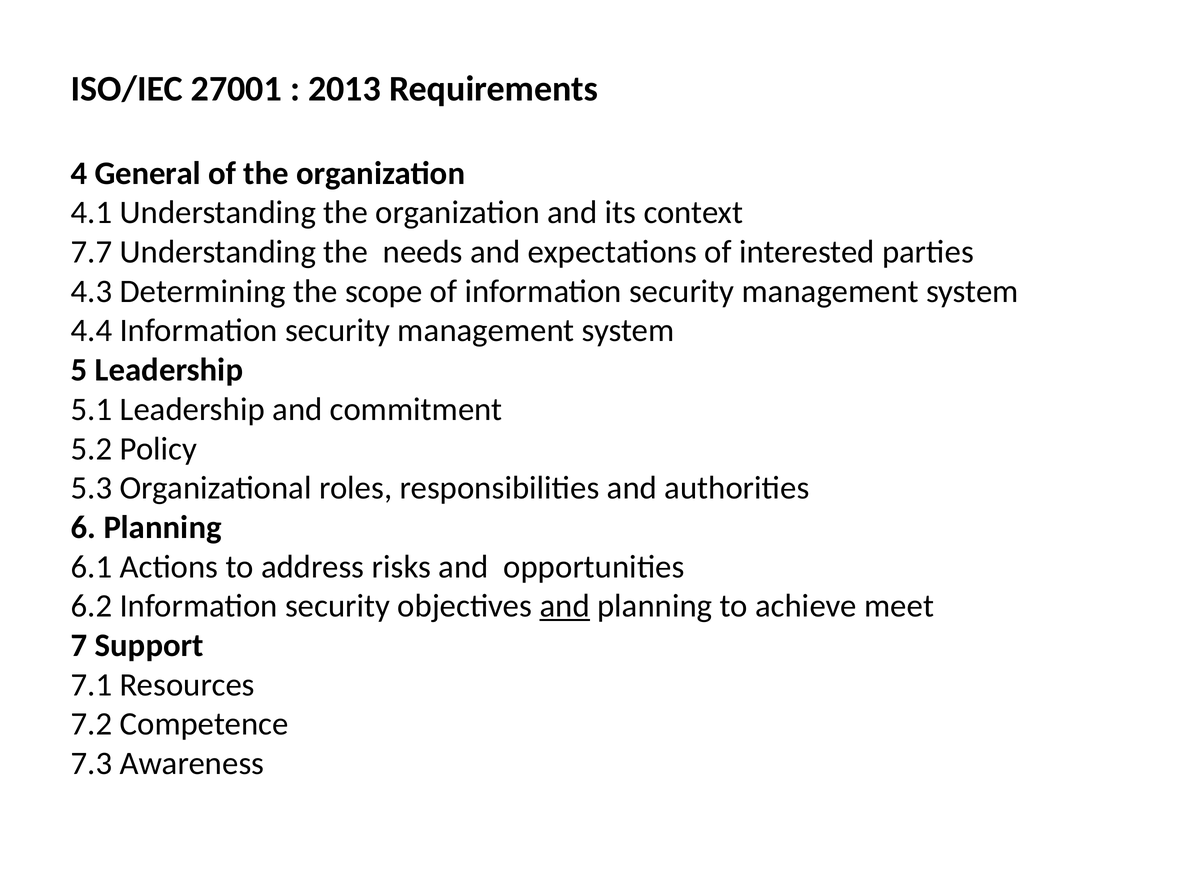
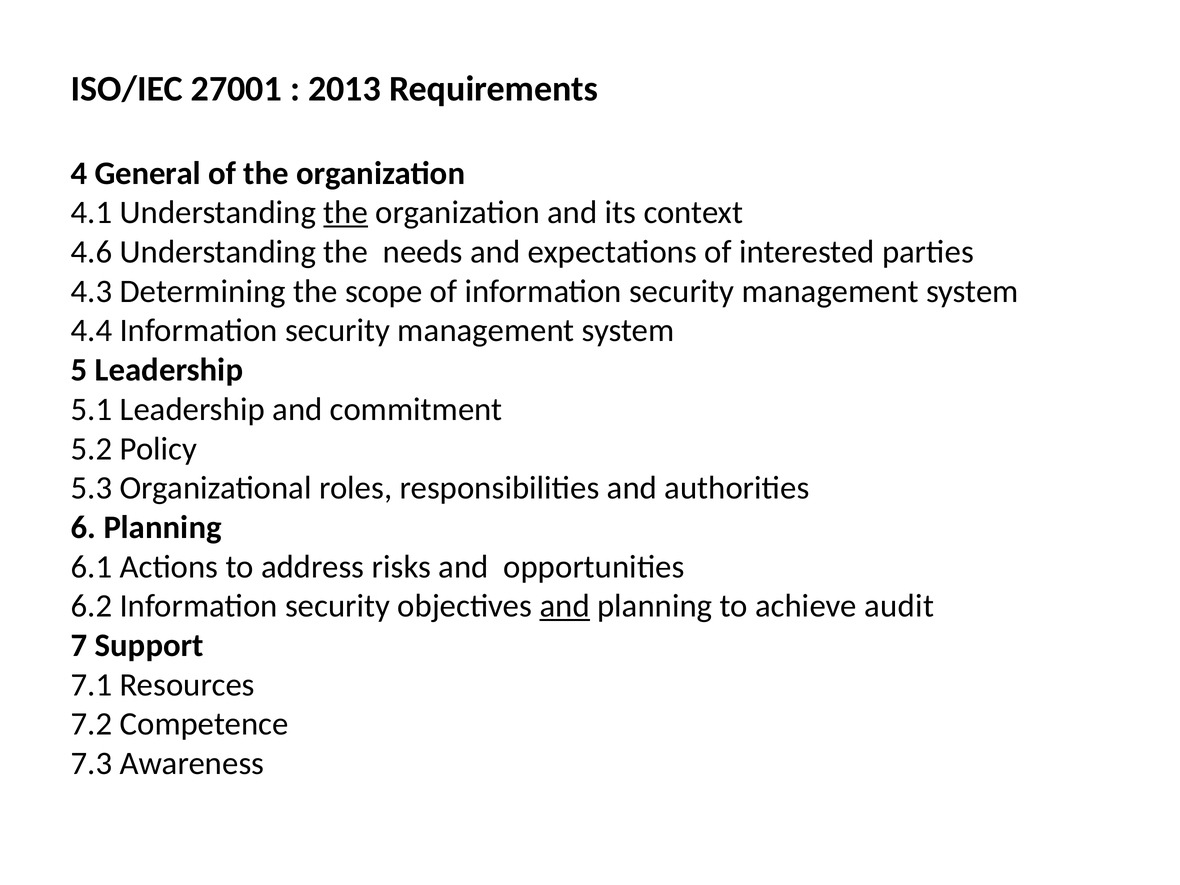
the at (346, 213) underline: none -> present
7.7: 7.7 -> 4.6
meet: meet -> audit
